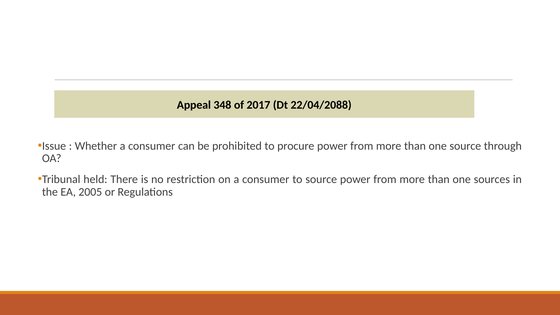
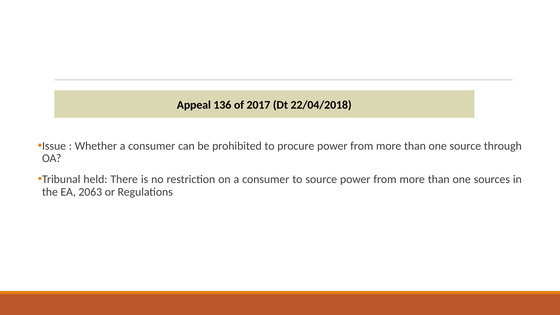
348: 348 -> 136
22/04/2088: 22/04/2088 -> 22/04/2018
2005: 2005 -> 2063
